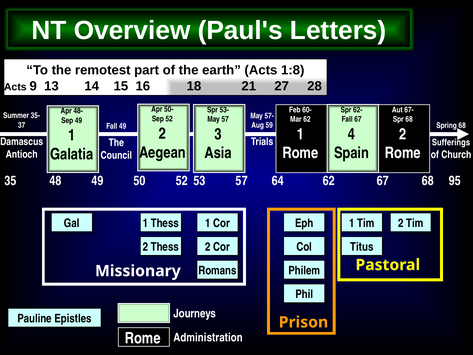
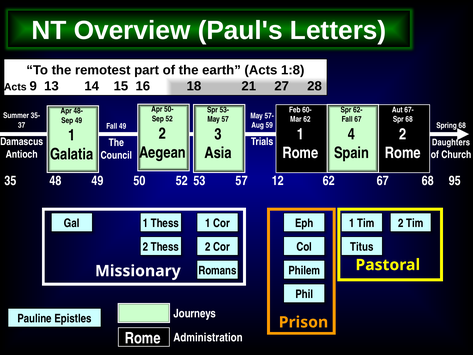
Sufferings: Sufferings -> Daughters
64: 64 -> 12
